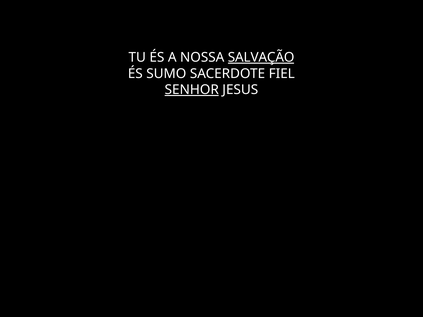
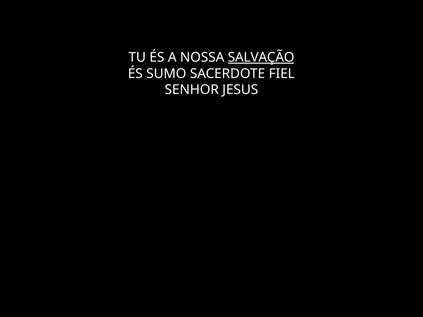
SENHOR underline: present -> none
